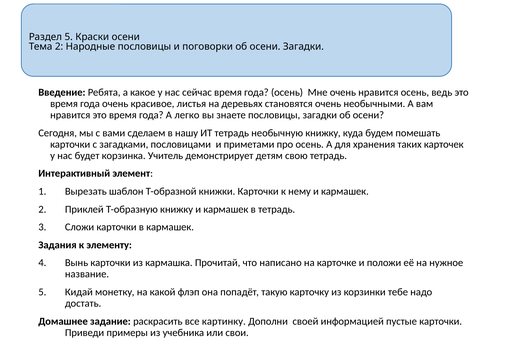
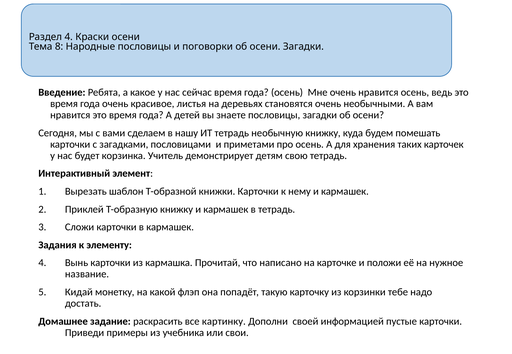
Раздел 5: 5 -> 4
Тема 2: 2 -> 8
легко: легко -> детей
